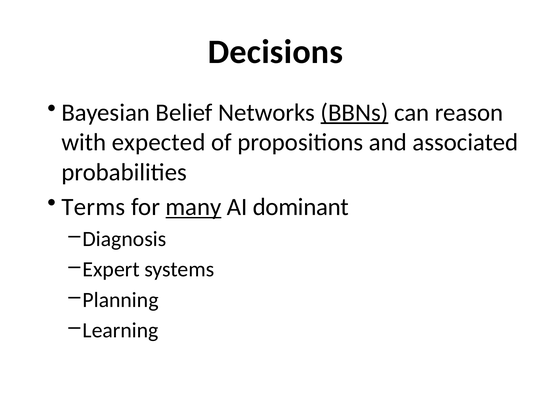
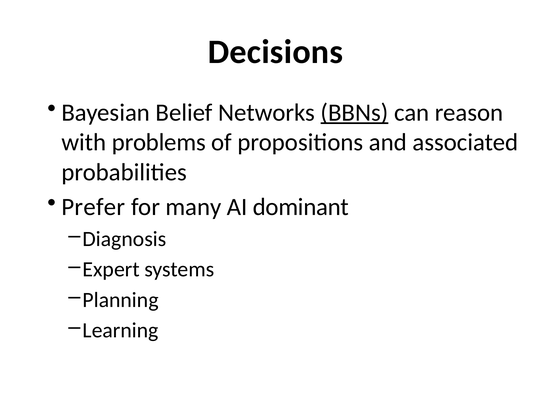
expected: expected -> problems
Terms: Terms -> Prefer
many underline: present -> none
